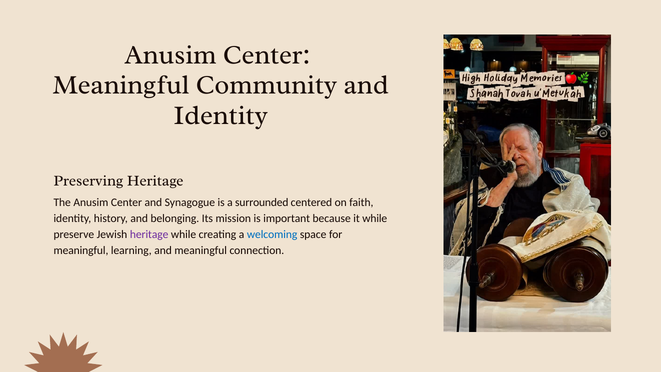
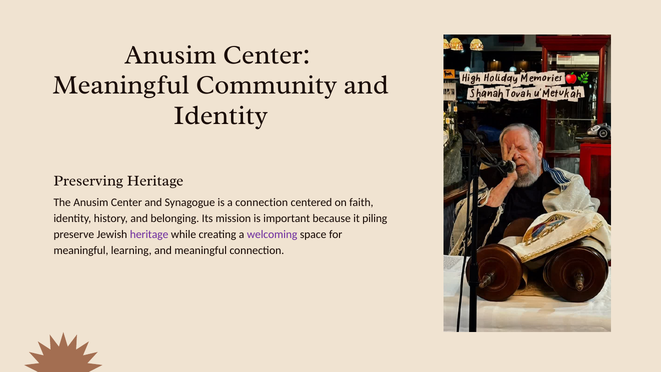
a surrounded: surrounded -> connection
it while: while -> piling
welcoming colour: blue -> purple
